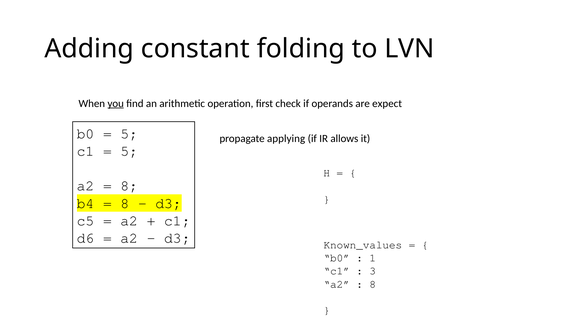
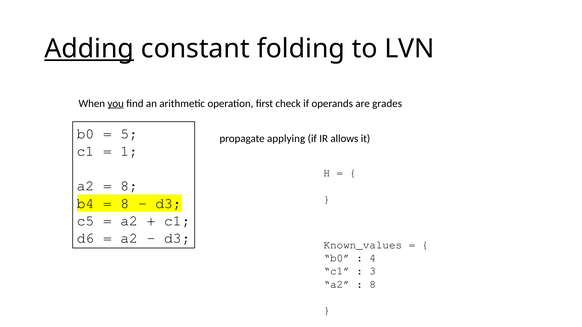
Adding underline: none -> present
expect: expect -> grades
5 at (129, 151): 5 -> 1
1: 1 -> 4
